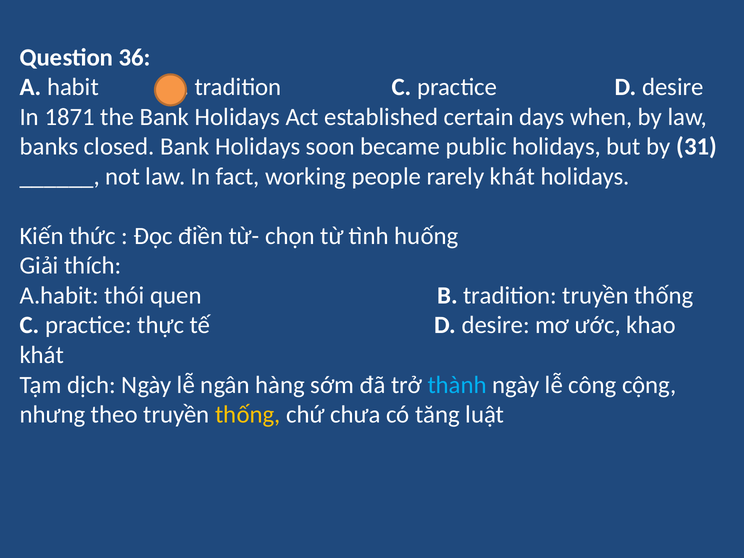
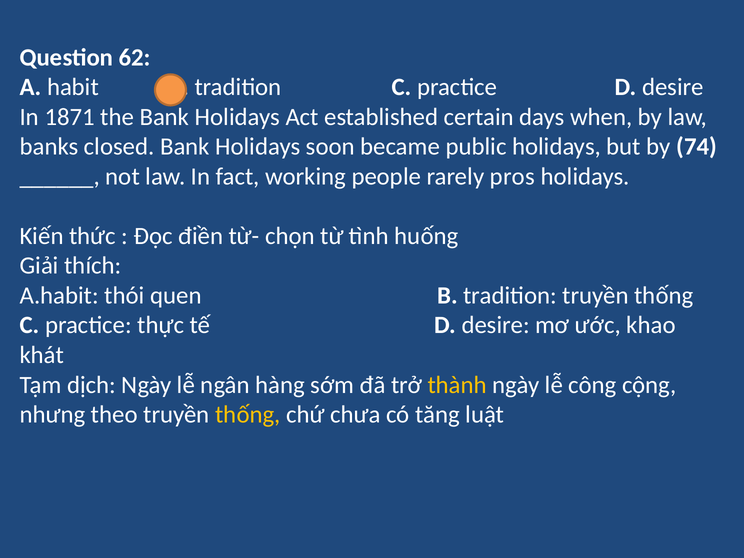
36: 36 -> 62
31: 31 -> 74
rarely khát: khát -> pros
thành colour: light blue -> yellow
